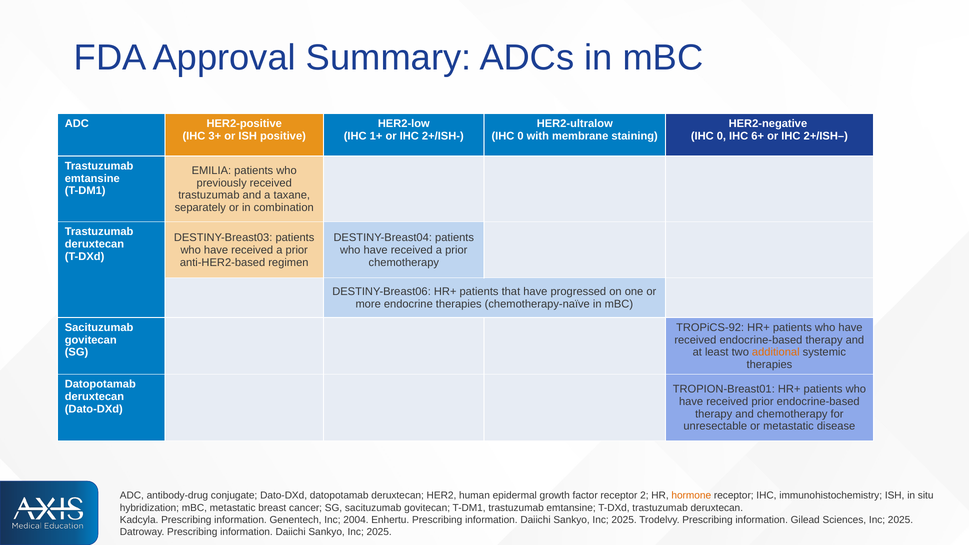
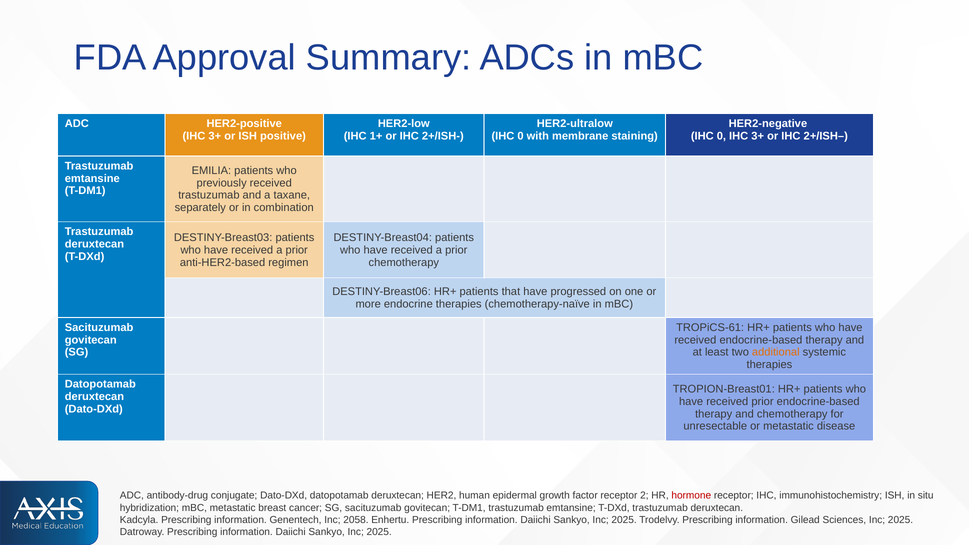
0 IHC 6+: 6+ -> 3+
TROPiCS-92: TROPiCS-92 -> TROPiCS-61
hormone colour: orange -> red
2004: 2004 -> 2058
